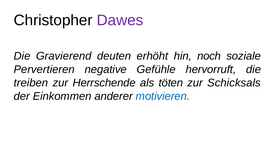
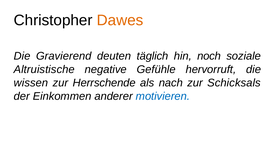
Dawes colour: purple -> orange
erhöht: erhöht -> täglich
Pervertieren: Pervertieren -> Altruistische
treiben: treiben -> wissen
töten: töten -> nach
